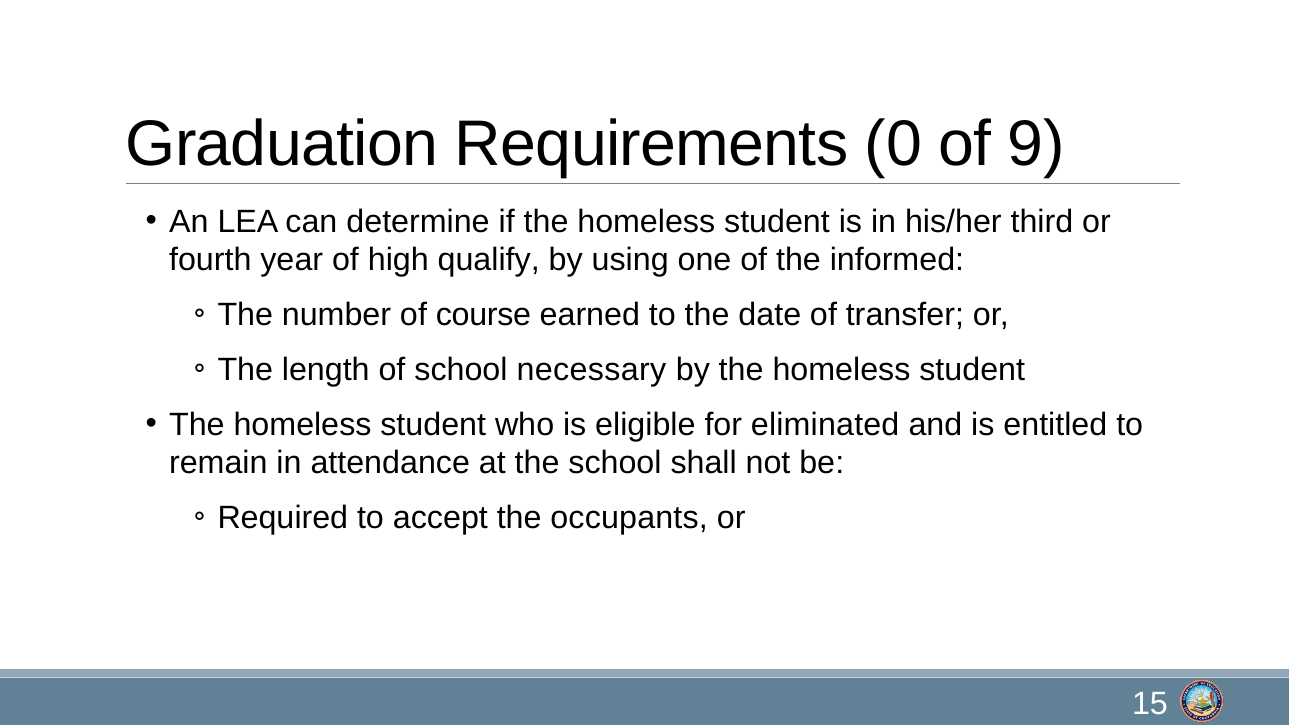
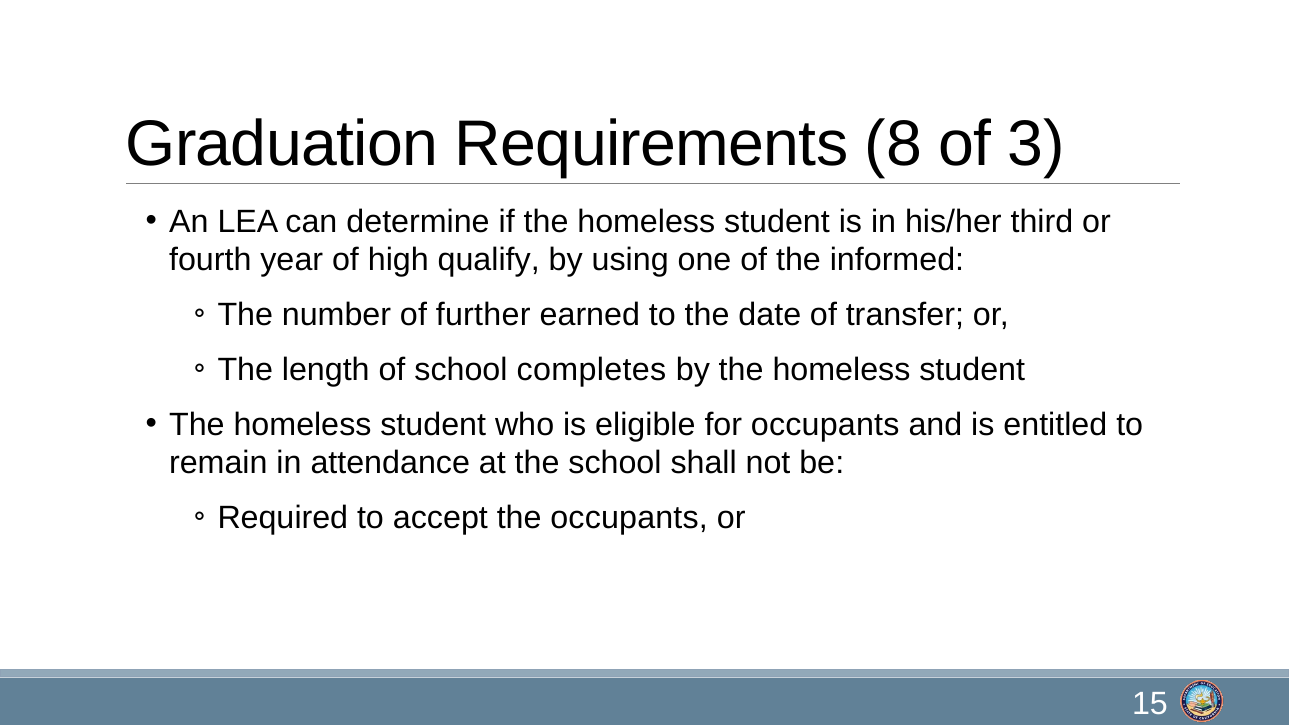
0: 0 -> 8
9: 9 -> 3
course: course -> further
necessary: necessary -> completes
for eliminated: eliminated -> occupants
